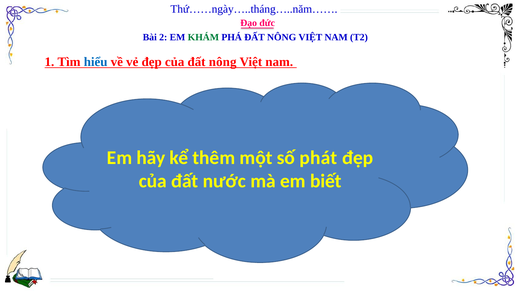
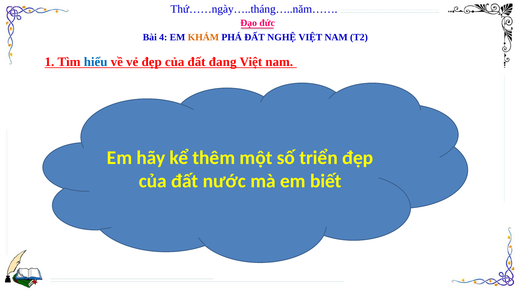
2: 2 -> 4
KHÁM colour: green -> orange
PHÁ ĐẤT NÔNG: NÔNG -> NGHỆ
của đất nông: nông -> đang
phát: phát -> triển
